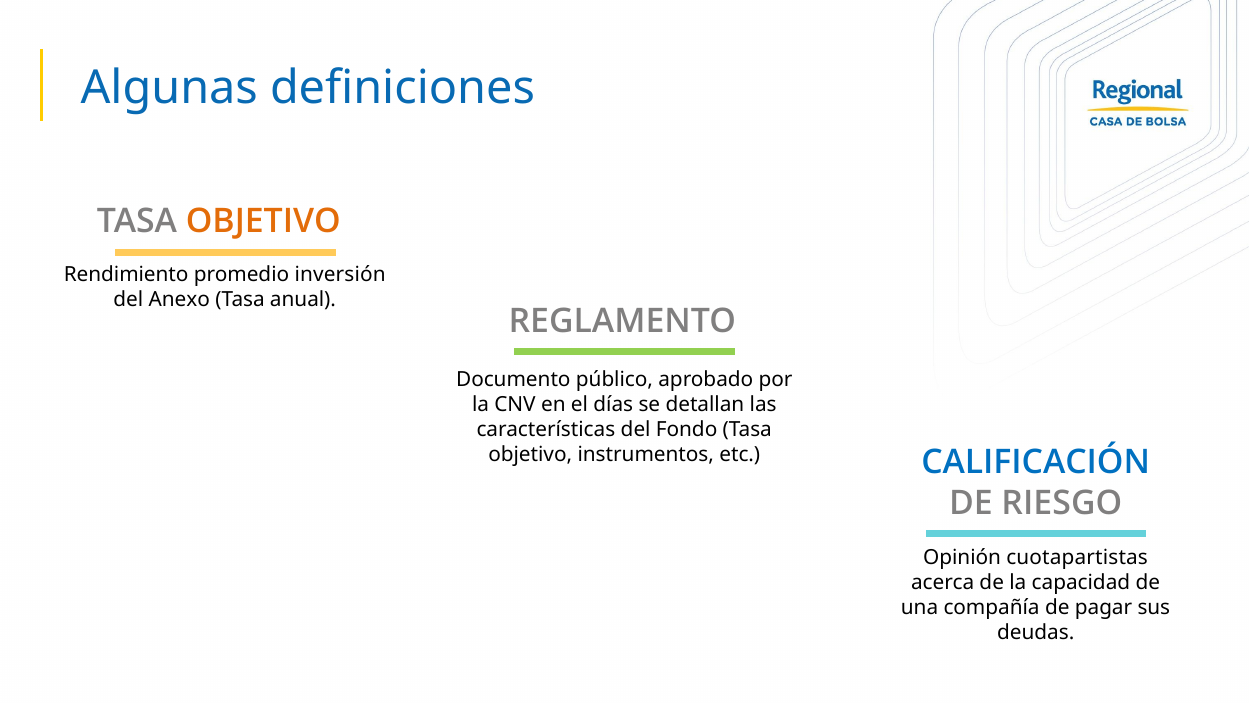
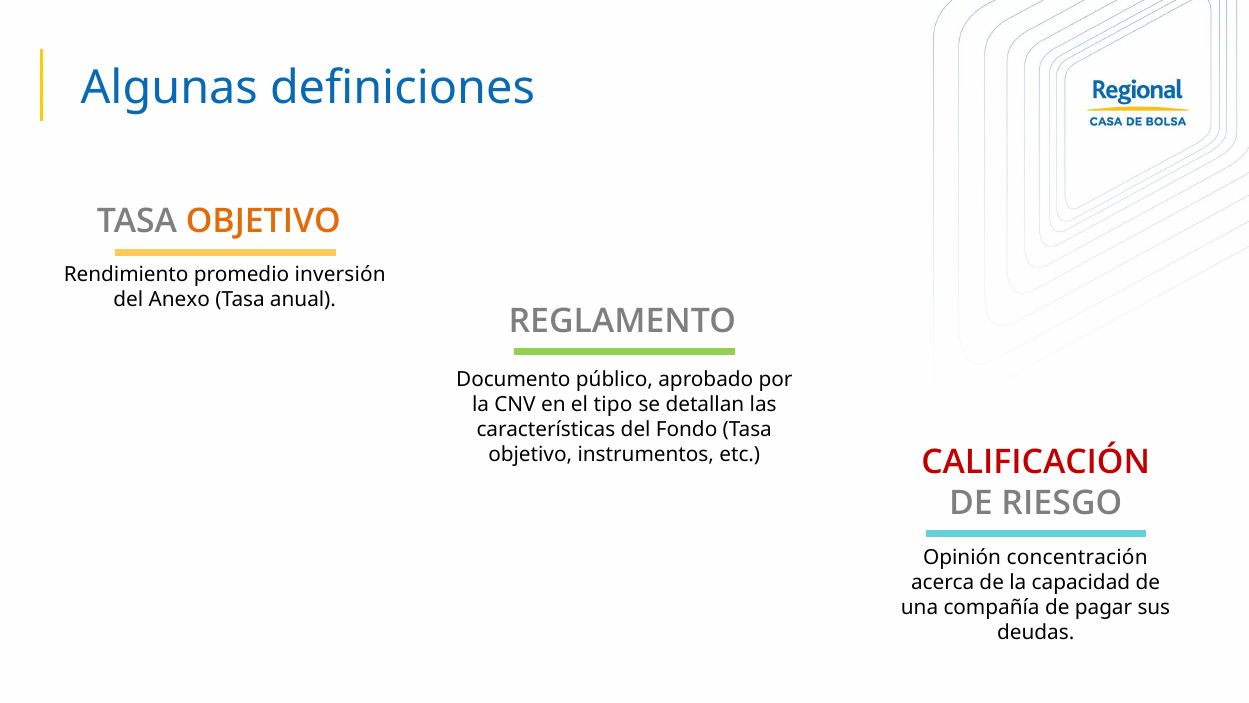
días: días -> tipo
CALIFICACIÓN colour: blue -> red
cuotapartistas: cuotapartistas -> concentración
